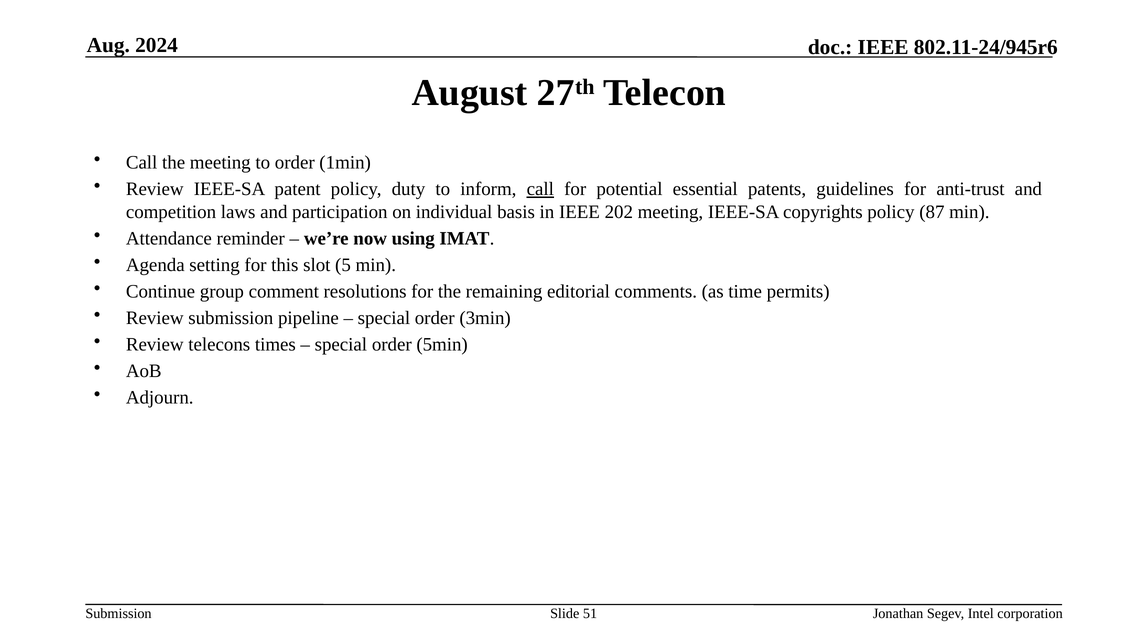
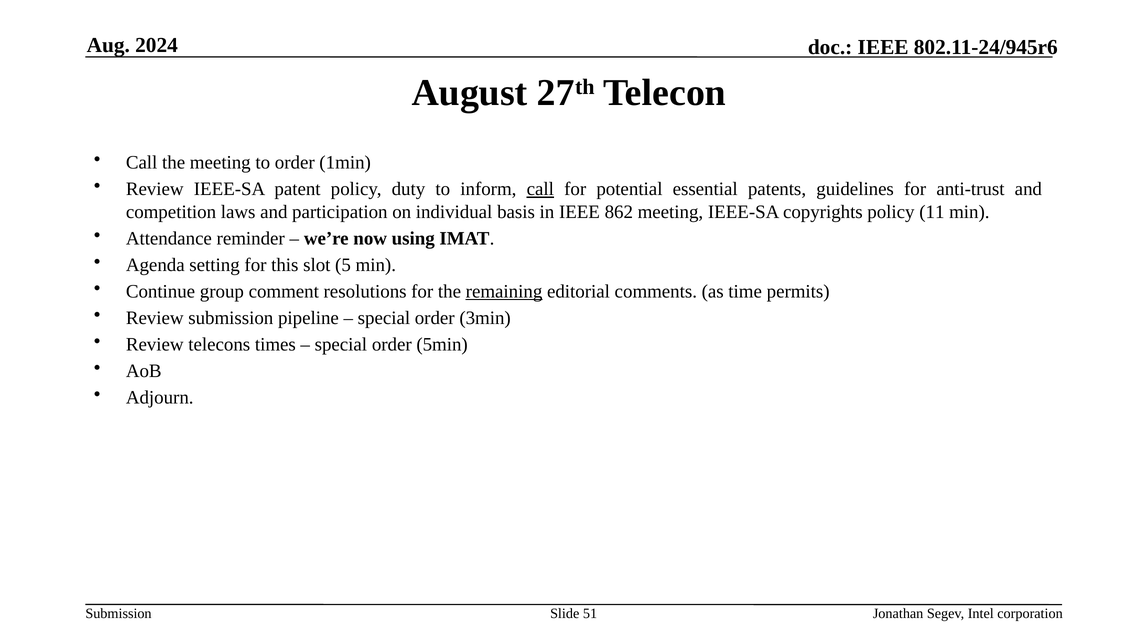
202: 202 -> 862
87: 87 -> 11
remaining underline: none -> present
